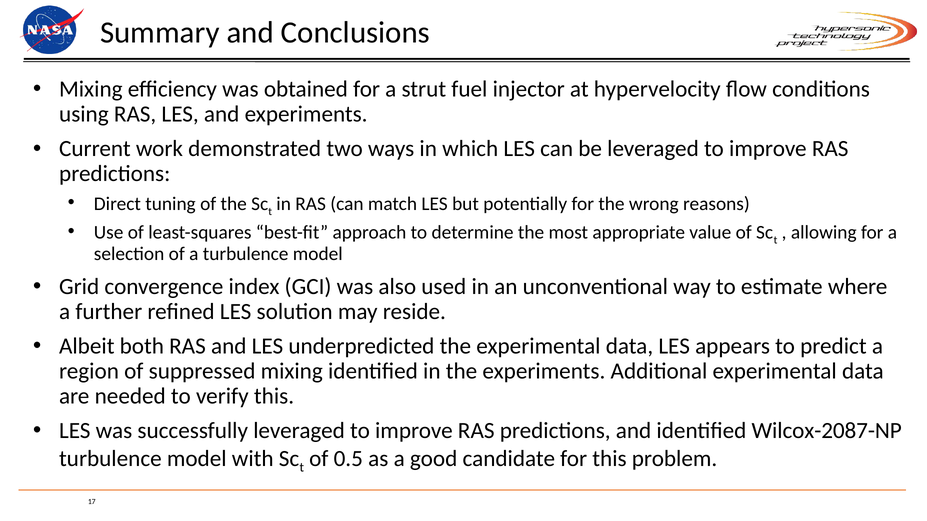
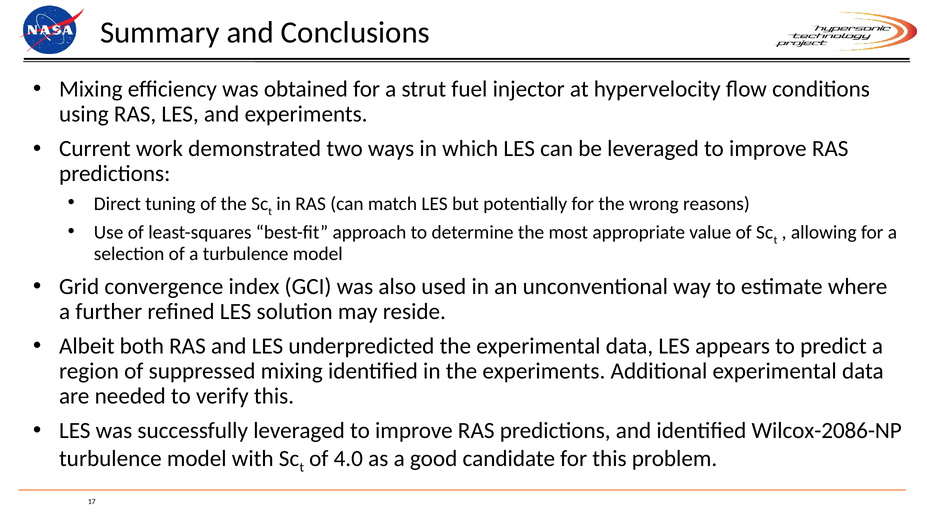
Wilcox-2087-NP: Wilcox-2087-NP -> Wilcox-2086-NP
0.5: 0.5 -> 4.0
